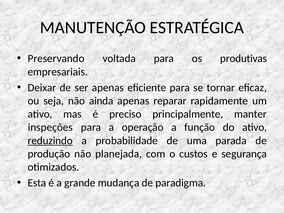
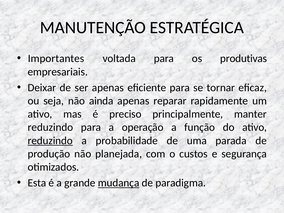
Preservando: Preservando -> Importantes
inspeções at (50, 127): inspeções -> reduzindo
mudança underline: none -> present
